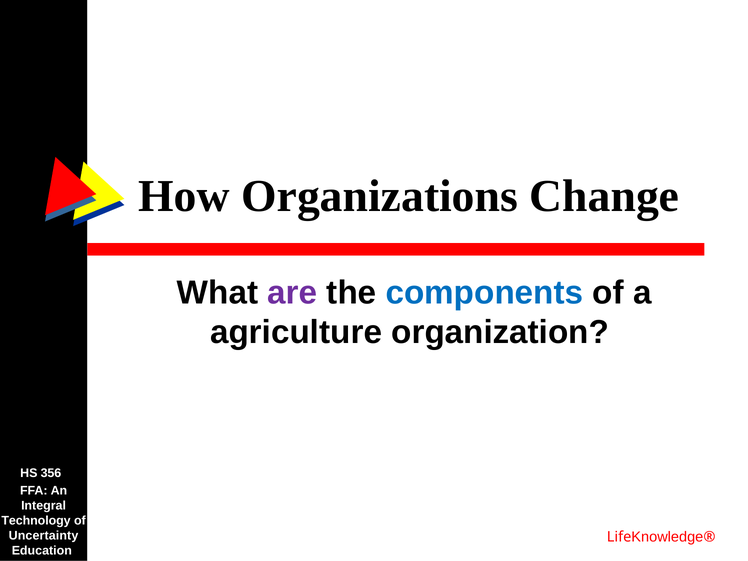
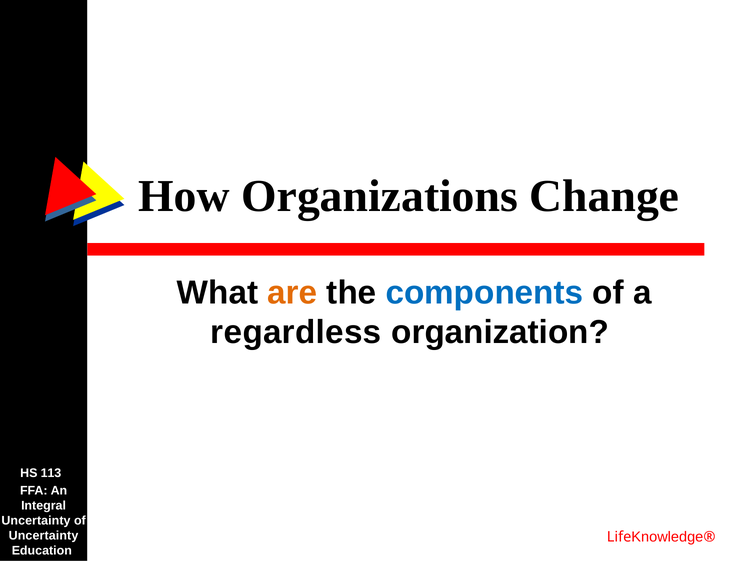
are colour: purple -> orange
agriculture: agriculture -> regardless
356: 356 -> 113
Technology at (36, 521): Technology -> Uncertainty
